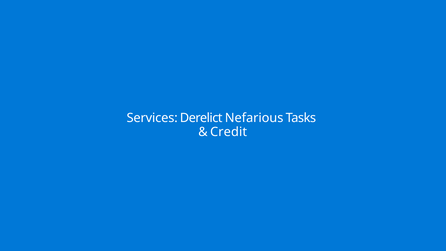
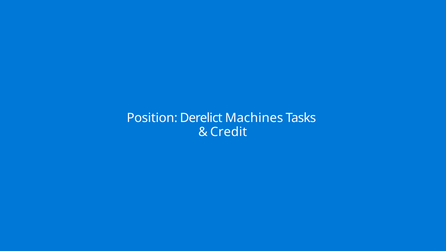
Services: Services -> Position
Nefarious: Nefarious -> Machines
